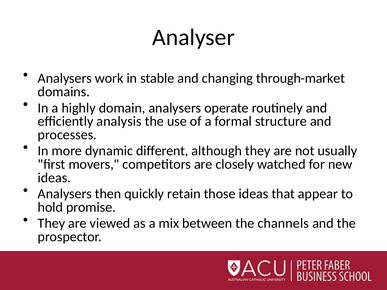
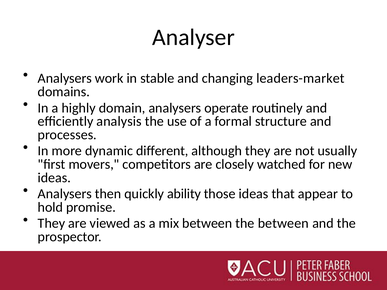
through-market: through-market -> leaders-market
retain: retain -> ability
the channels: channels -> between
